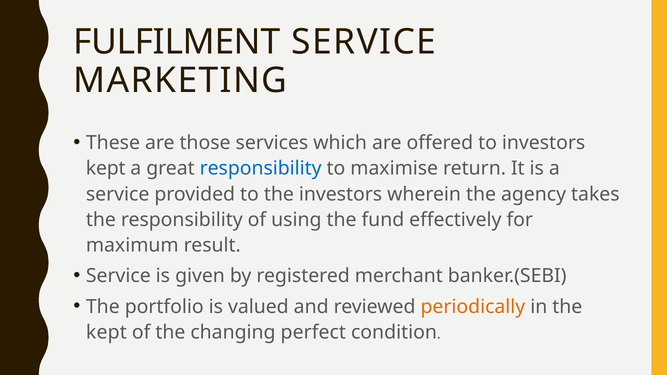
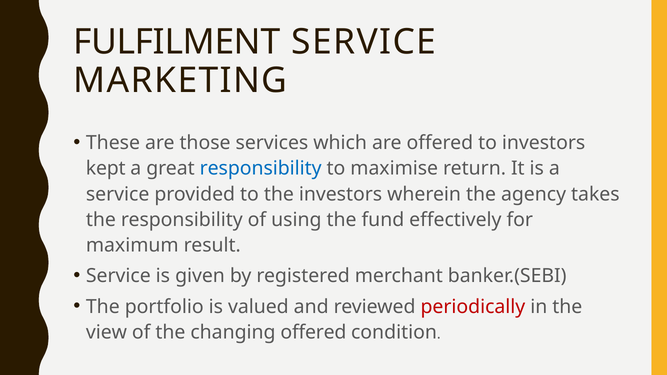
periodically colour: orange -> red
kept at (106, 332): kept -> view
changing perfect: perfect -> offered
